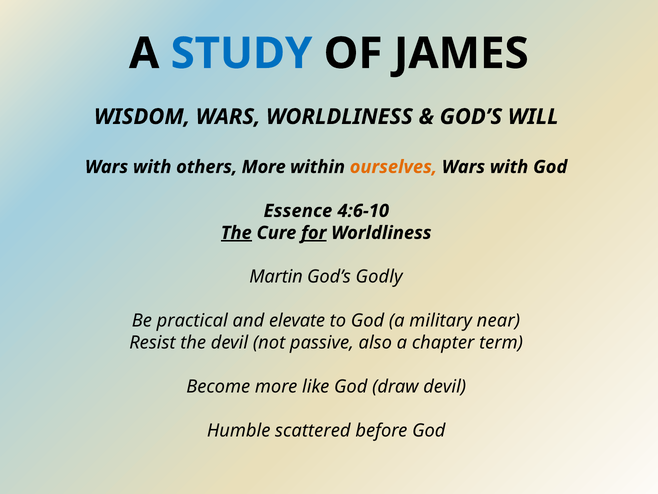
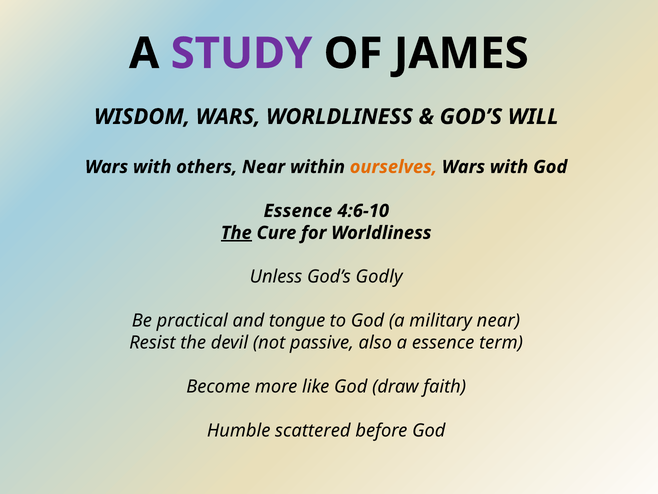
STUDY colour: blue -> purple
others More: More -> Near
for underline: present -> none
Martin: Martin -> Unless
elevate: elevate -> tongue
a chapter: chapter -> essence
draw devil: devil -> faith
